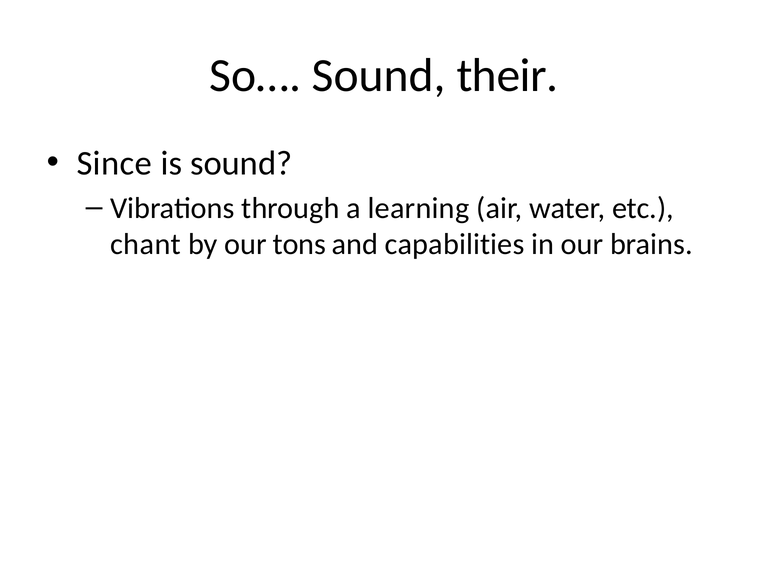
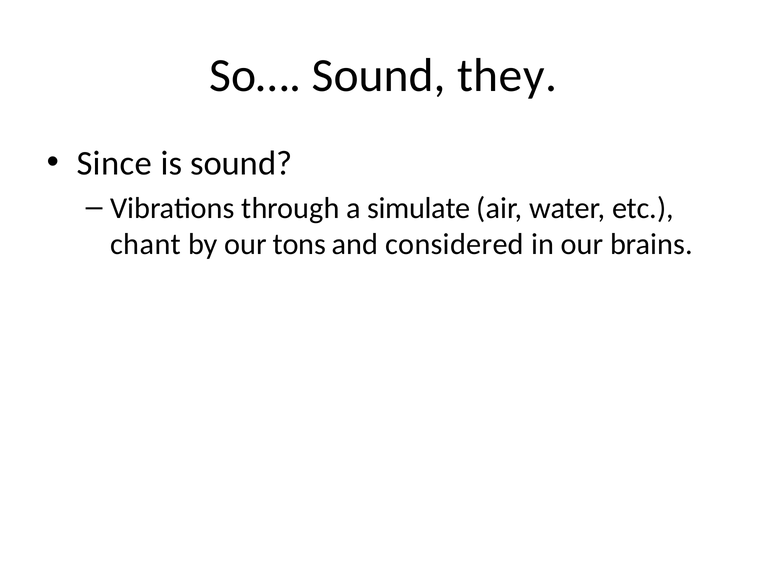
their: their -> they
learning: learning -> simulate
capabilities: capabilities -> considered
